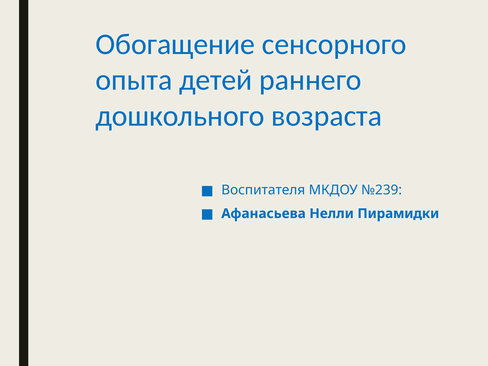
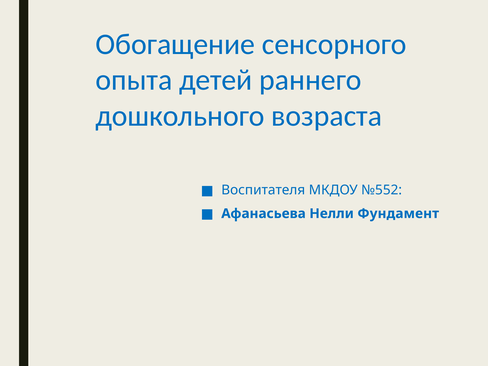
№239: №239 -> №552
Пирамидки: Пирамидки -> Фундамент
